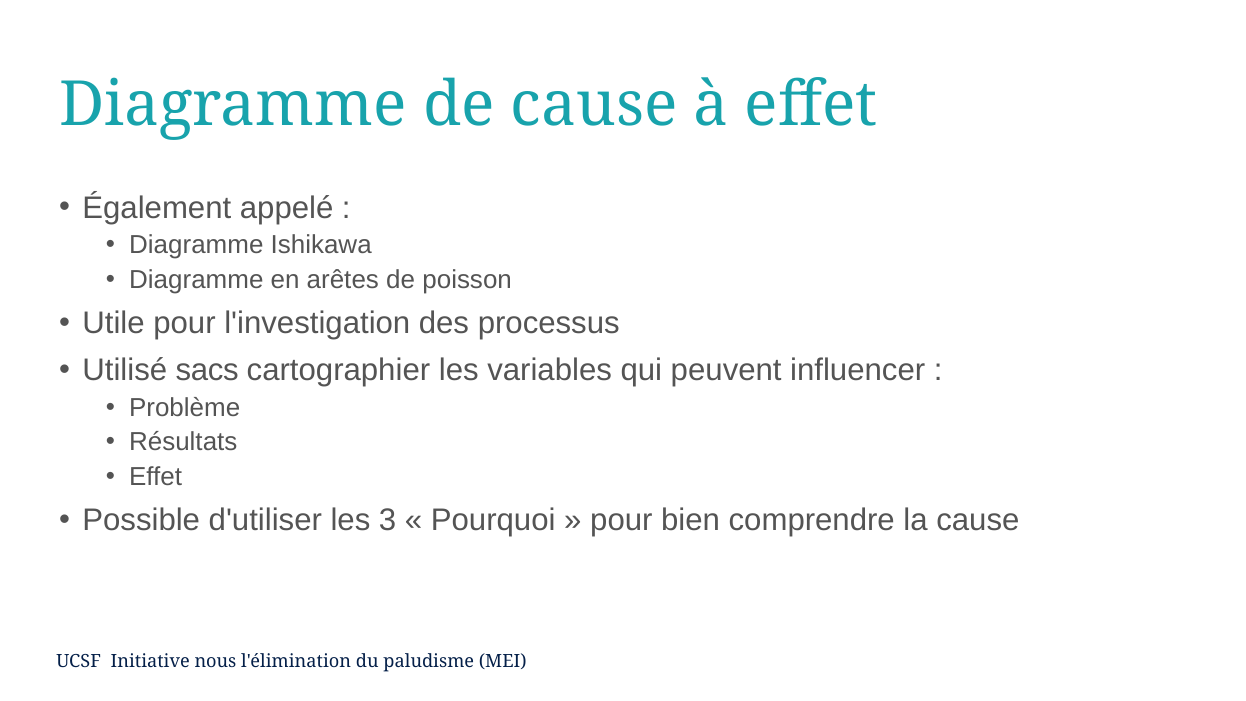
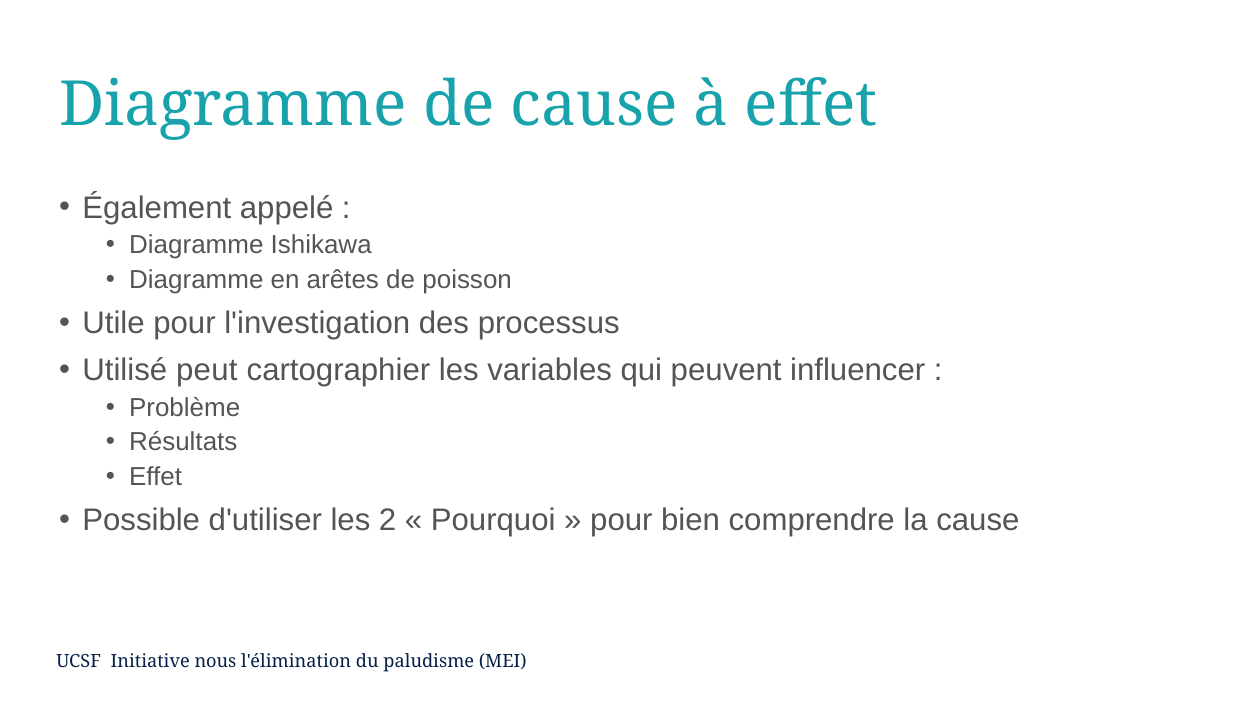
sacs: sacs -> peut
3: 3 -> 2
